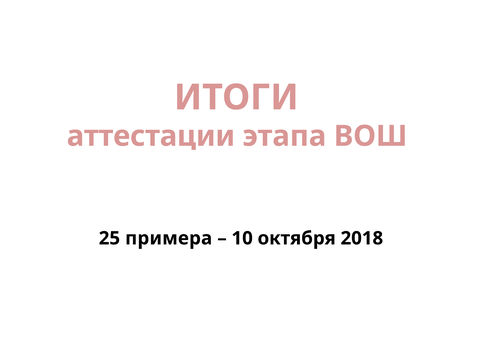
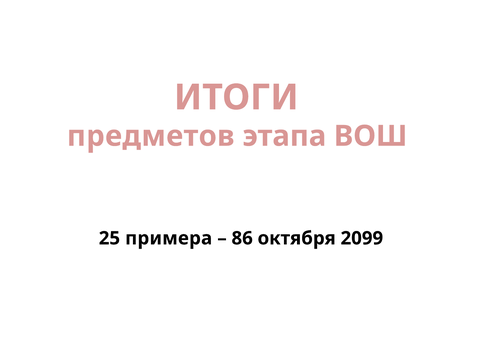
аттестации: аттестации -> предметов
10: 10 -> 86
2018: 2018 -> 2099
